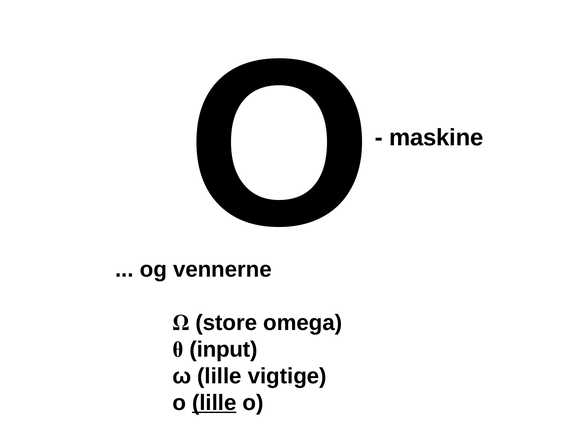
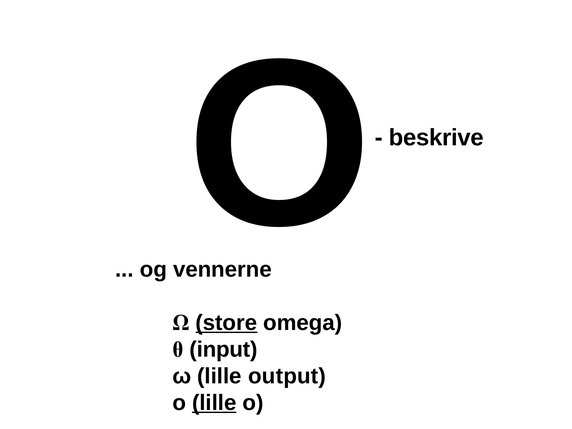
maskine: maskine -> beskrive
store underline: none -> present
vigtige: vigtige -> output
